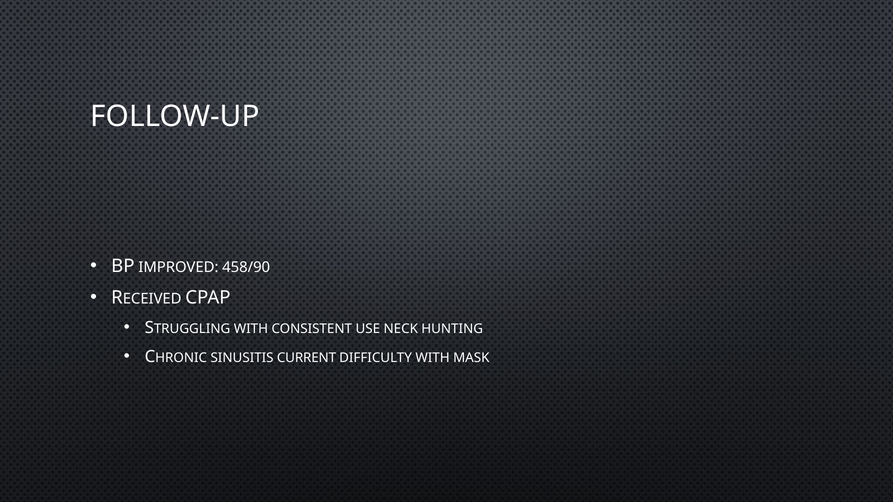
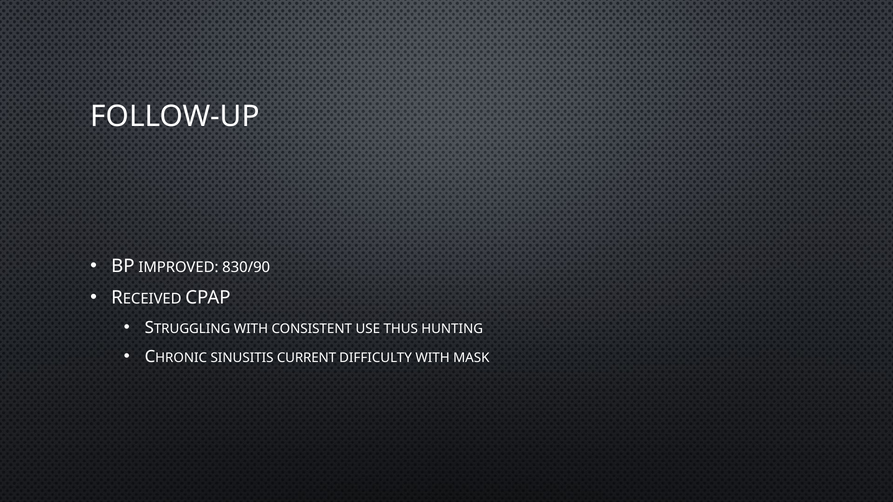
458/90: 458/90 -> 830/90
NECK: NECK -> THUS
